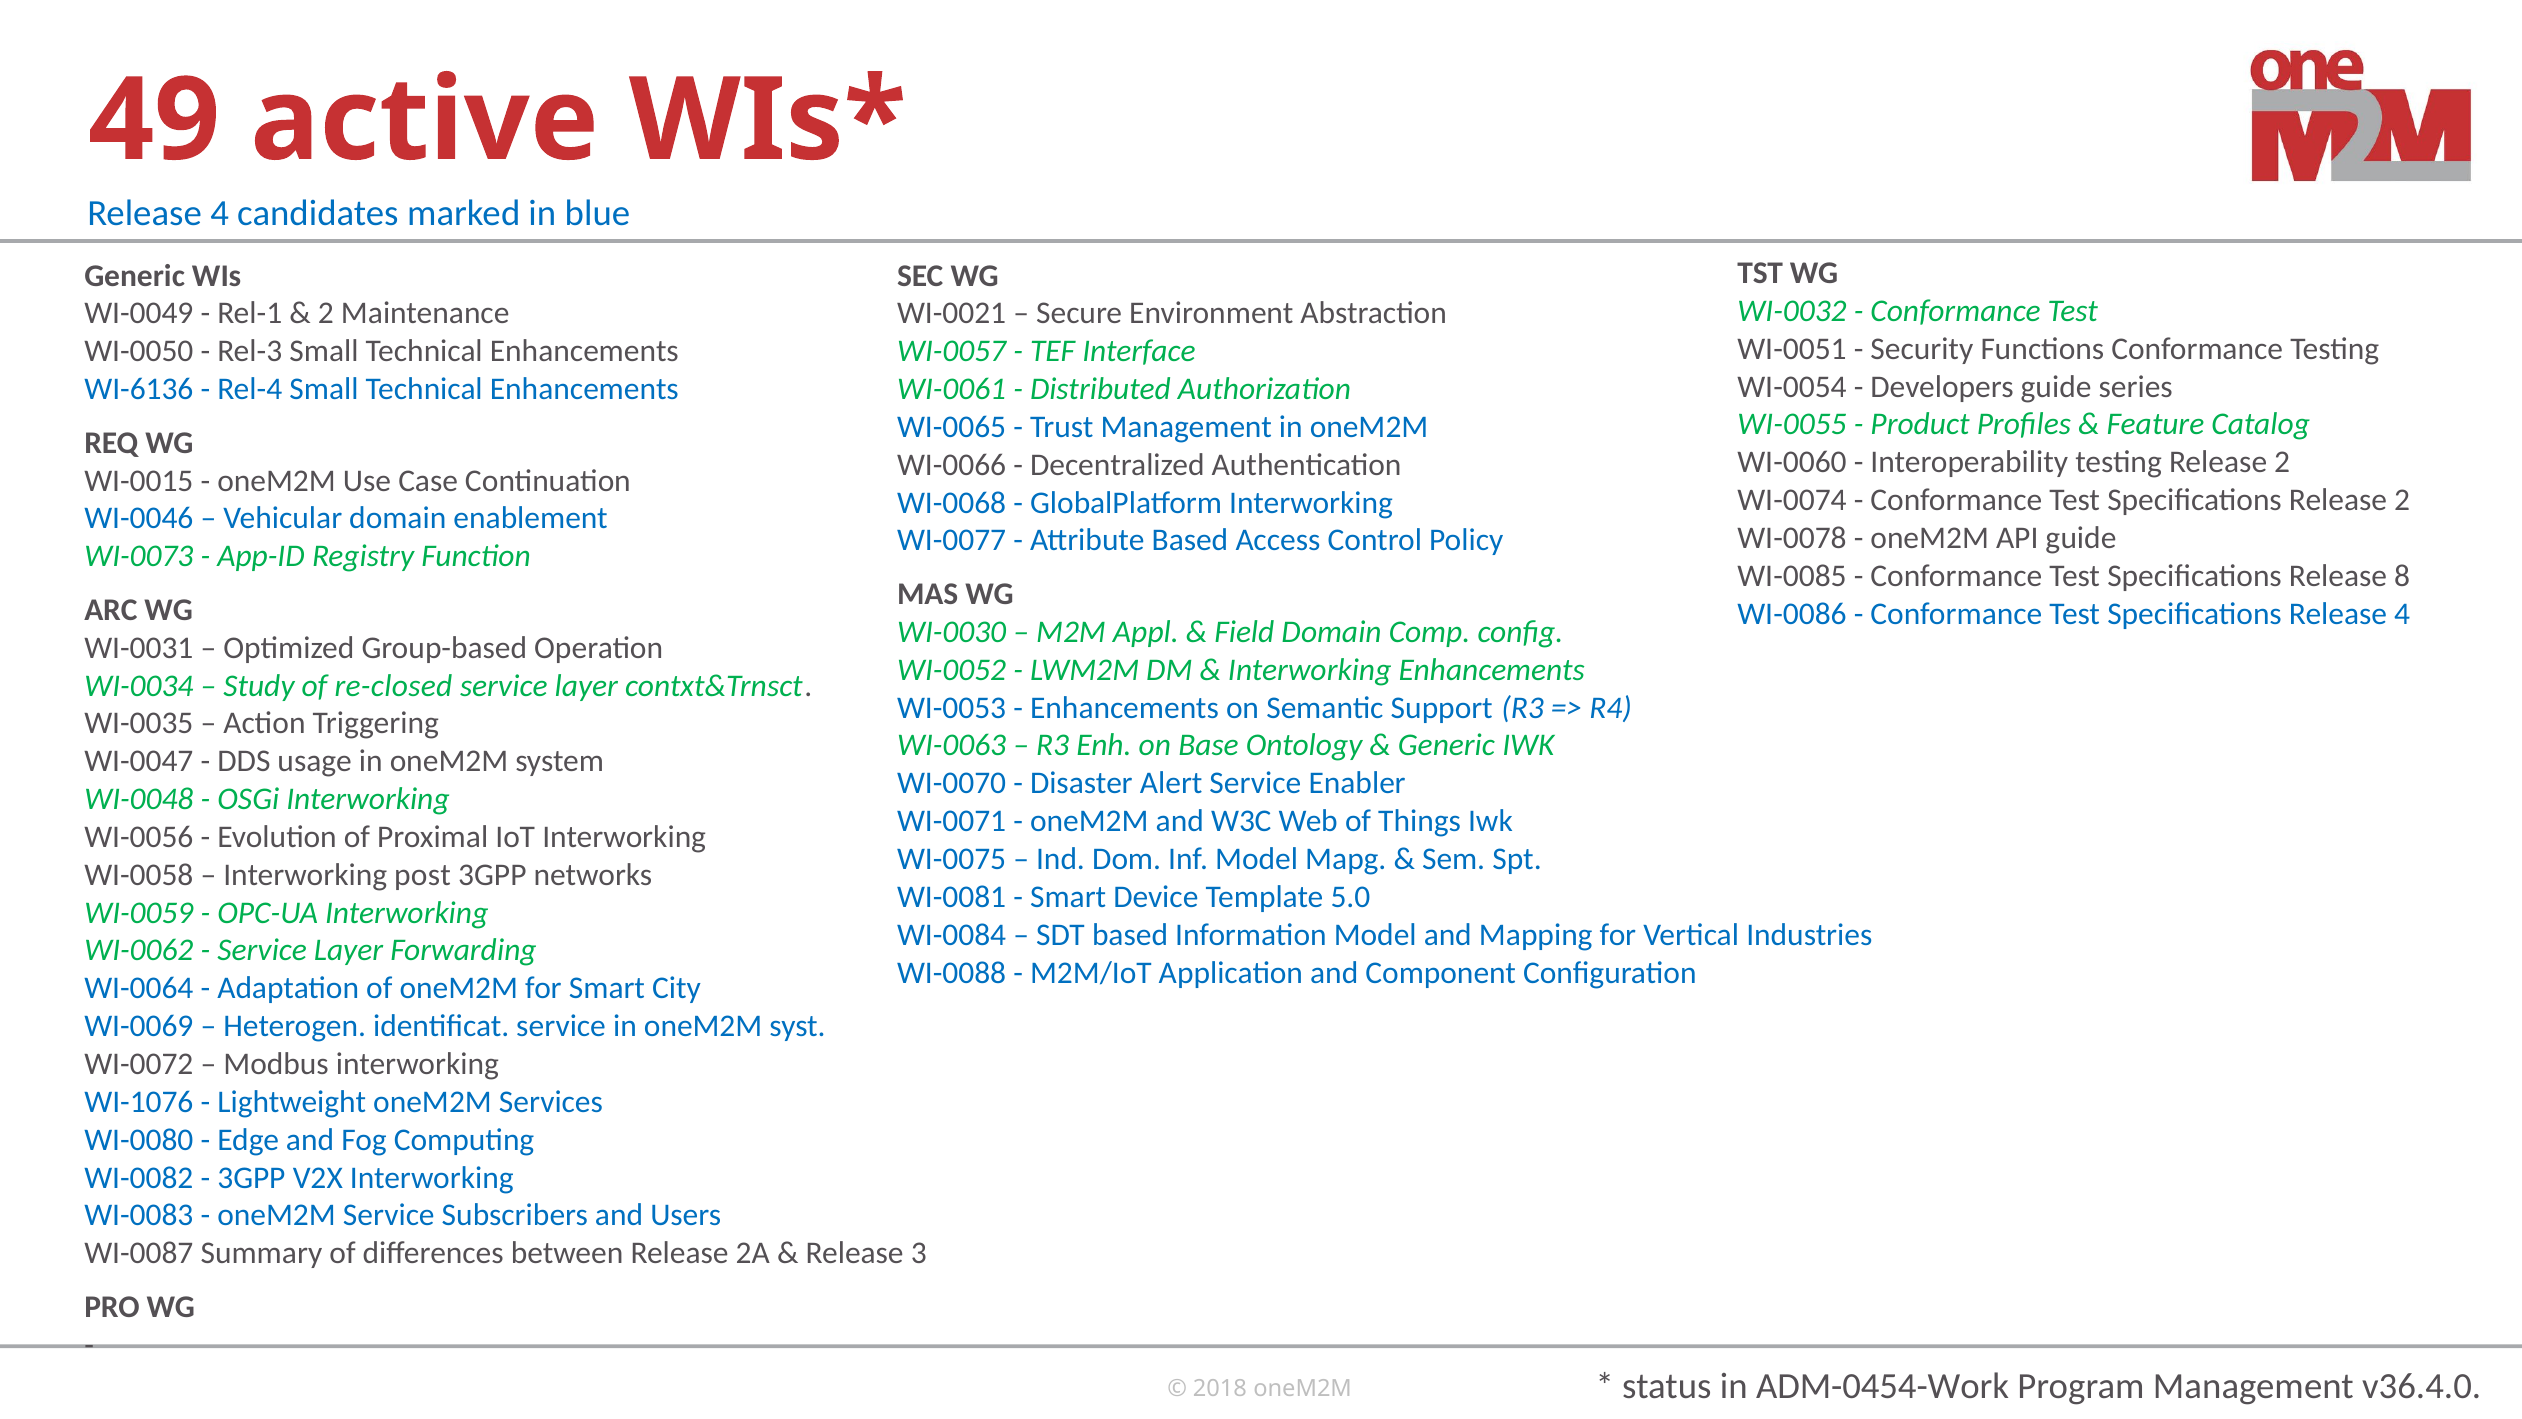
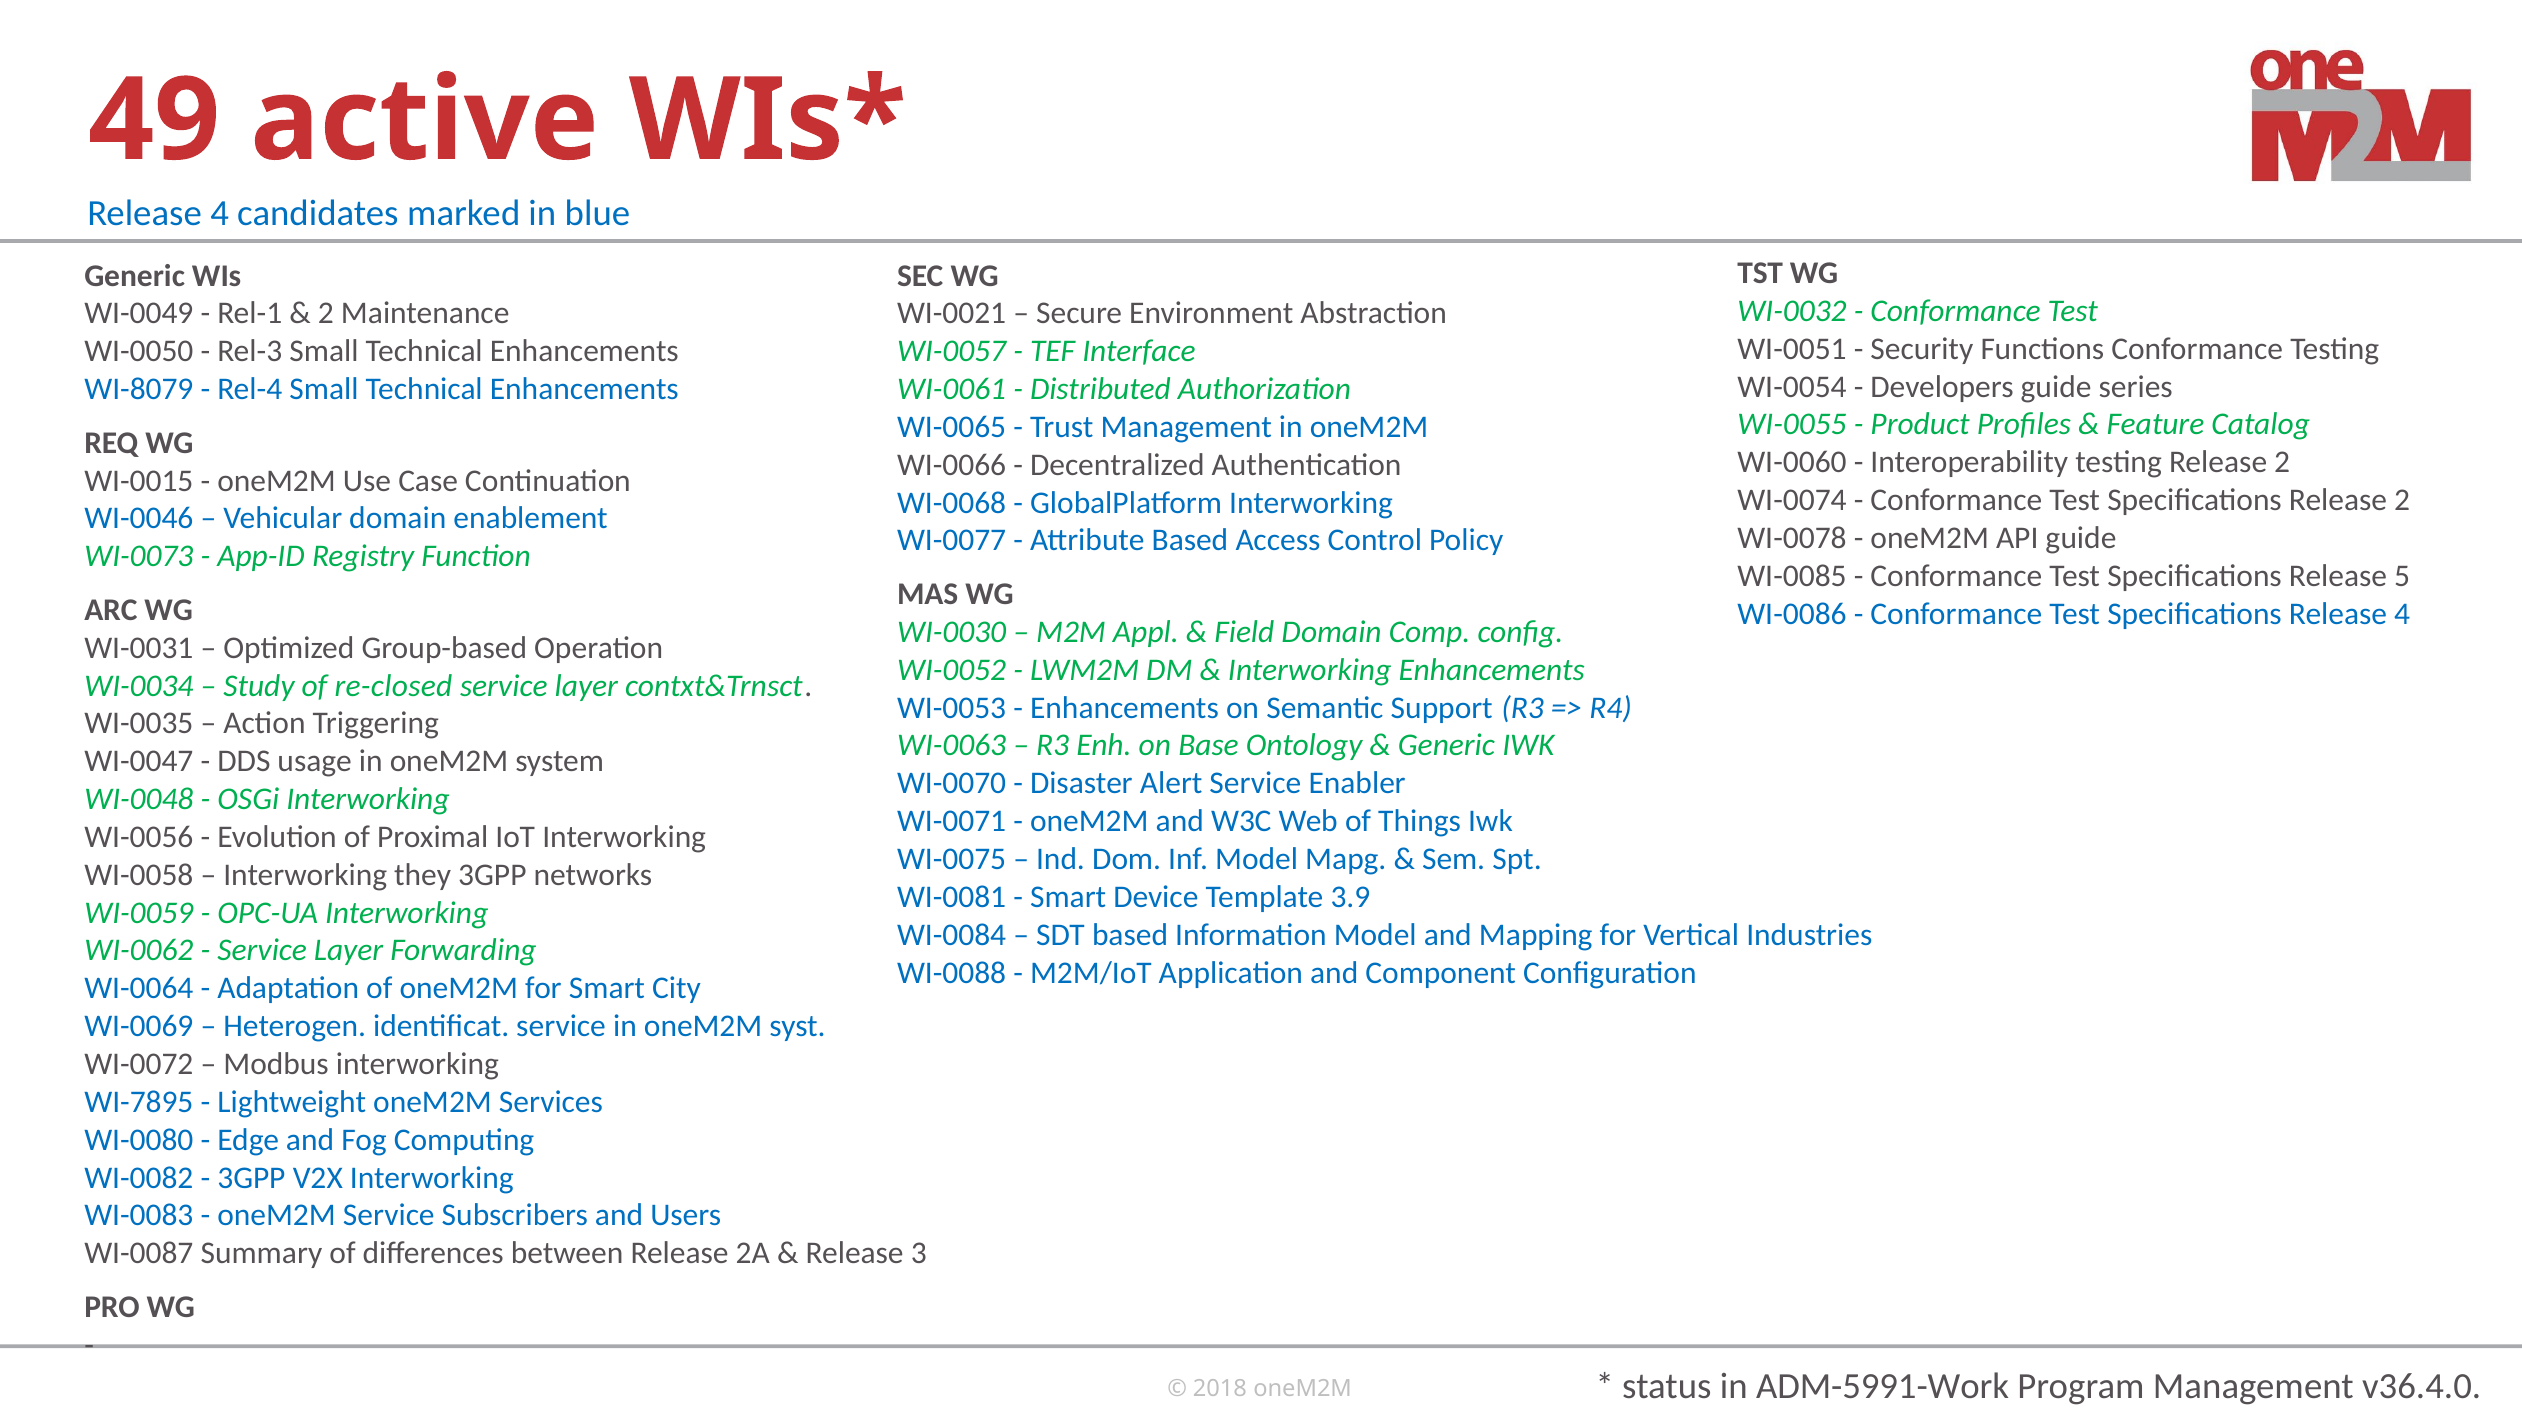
WI-6136: WI-6136 -> WI-8079
8: 8 -> 5
post: post -> they
5.0: 5.0 -> 3.9
WI-1076: WI-1076 -> WI-7895
ADM-0454-Work: ADM-0454-Work -> ADM-5991-Work
